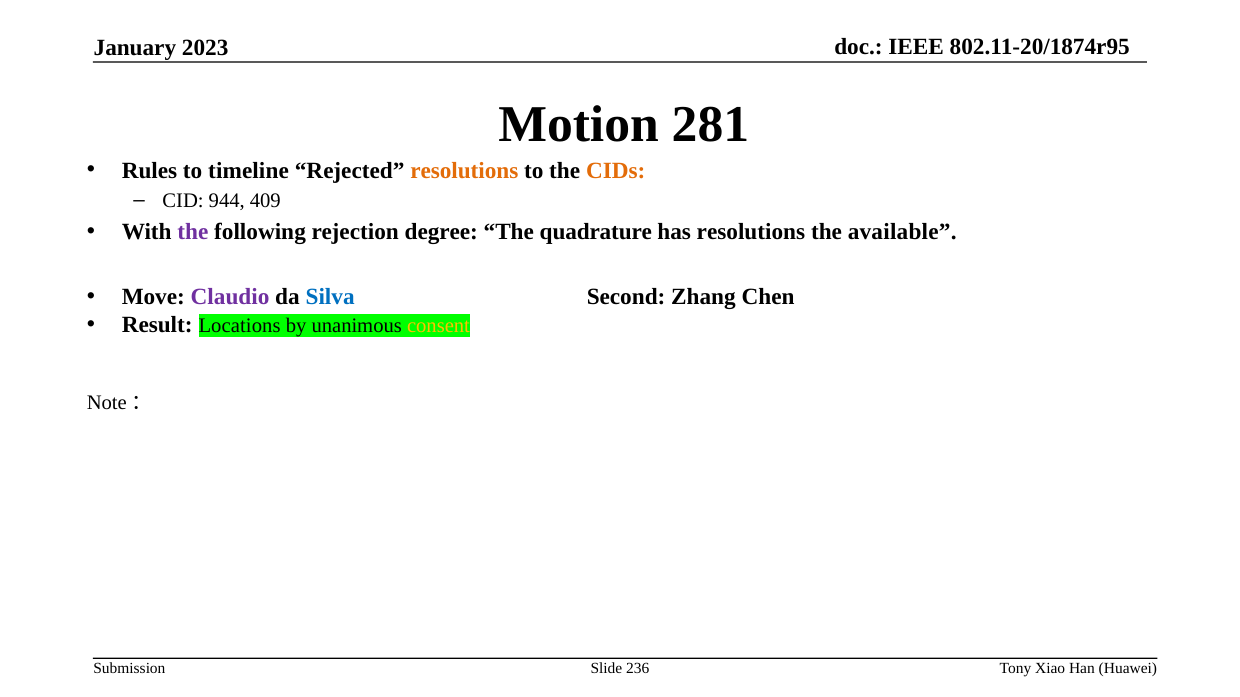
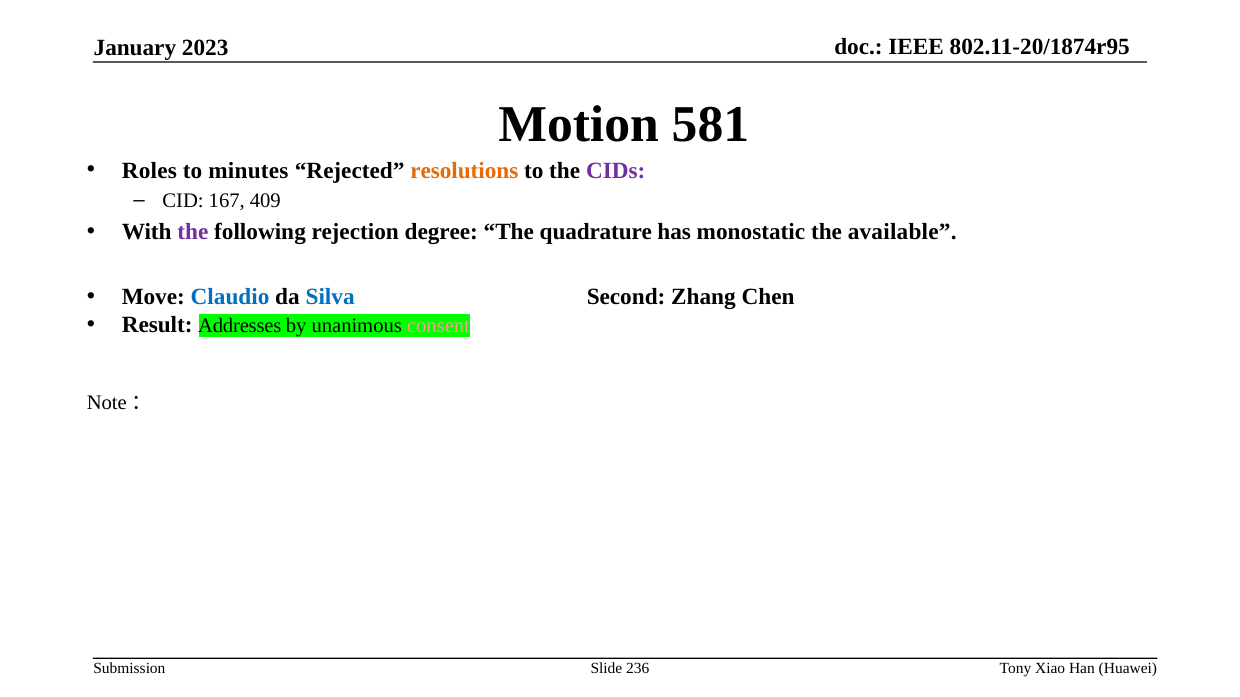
281: 281 -> 581
Rules: Rules -> Roles
timeline: timeline -> minutes
CIDs colour: orange -> purple
944: 944 -> 167
has resolutions: resolutions -> monostatic
Claudio colour: purple -> blue
Locations: Locations -> Addresses
consent colour: yellow -> pink
